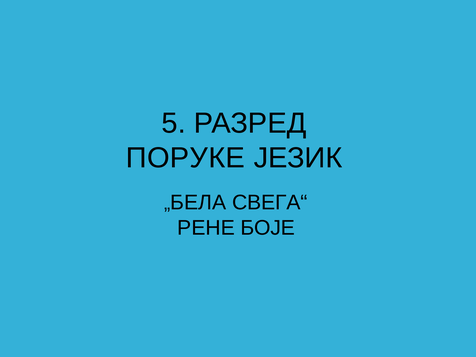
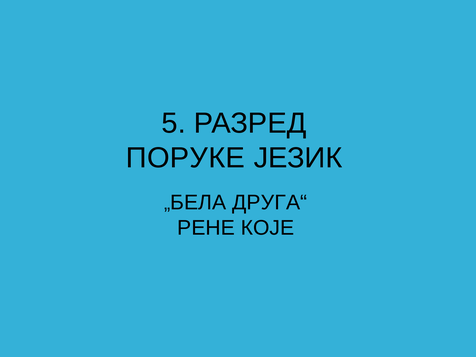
СВЕГА“: СВЕГА“ -> ДРУГА“
БОЈЕ: БОЈЕ -> КОЈЕ
